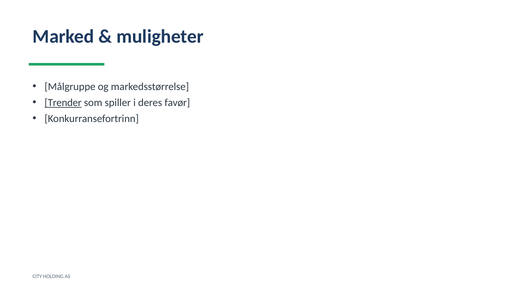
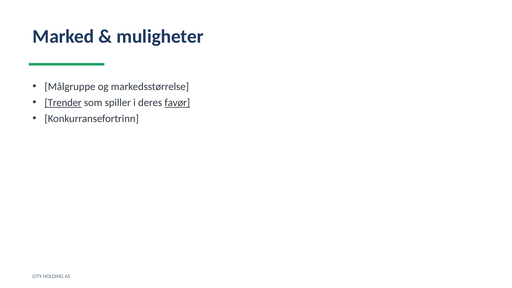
favør underline: none -> present
